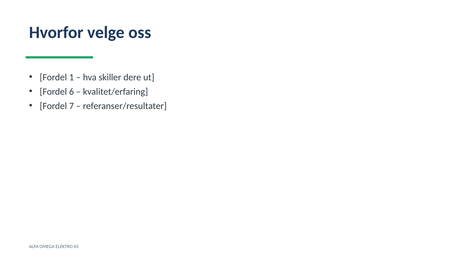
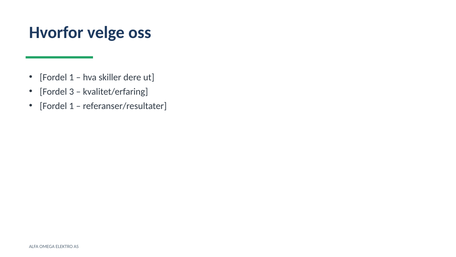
6: 6 -> 3
7 at (72, 106): 7 -> 1
